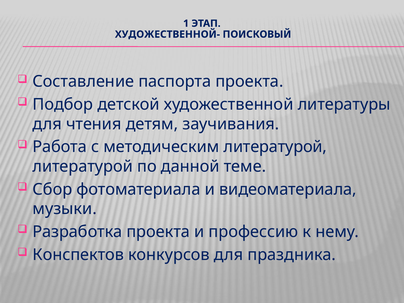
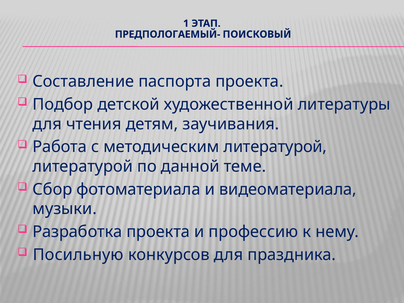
ХУДОЖЕСТВЕННОЙ-: ХУДОЖЕСТВЕННОЙ- -> ПРЕДПОЛОГАЕМЫЙ-
Конспектов: Конспектов -> Посильную
